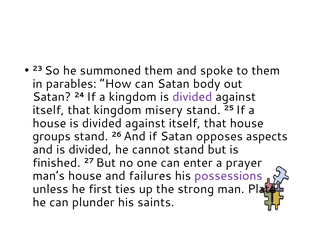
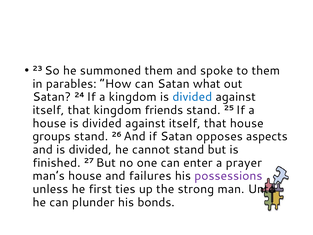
body: body -> what
divided at (192, 97) colour: purple -> blue
misery: misery -> friends
Plate: Plate -> Unto
saints: saints -> bonds
